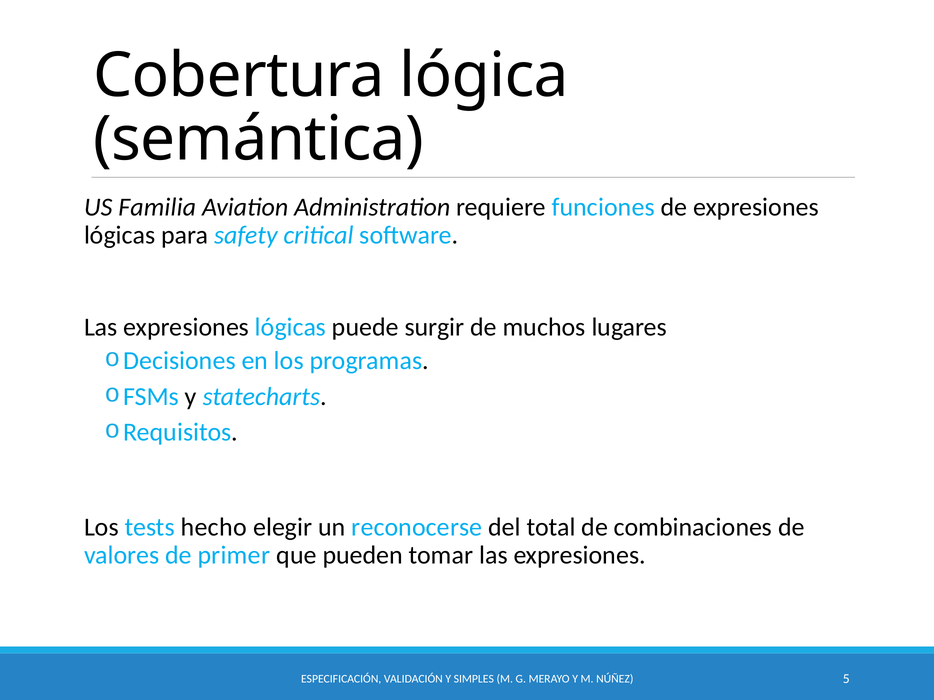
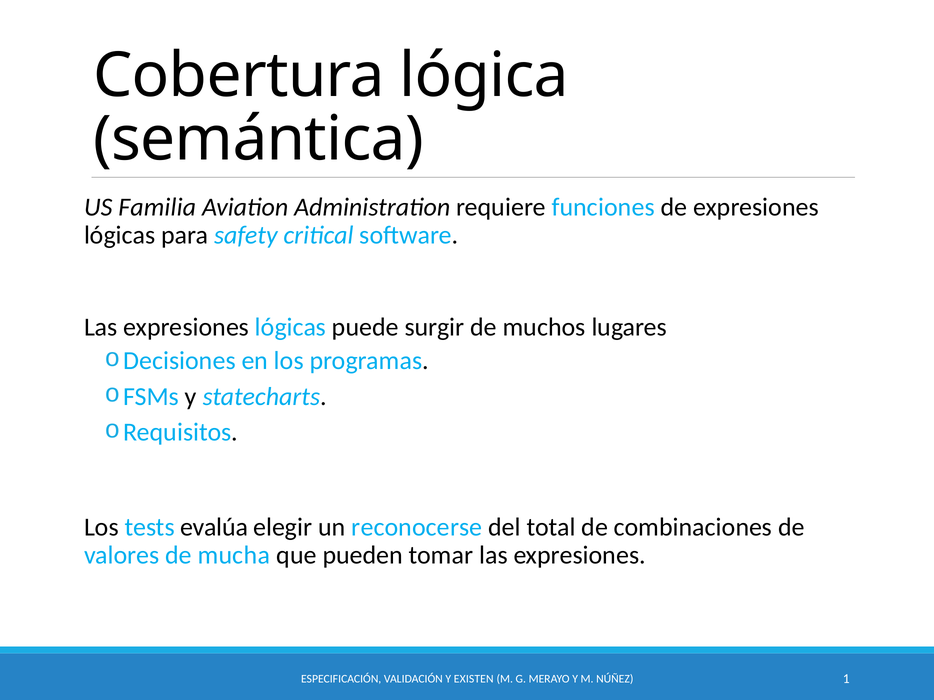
hecho: hecho -> evalúa
primer: primer -> mucha
SIMPLES: SIMPLES -> EXISTEN
5: 5 -> 1
